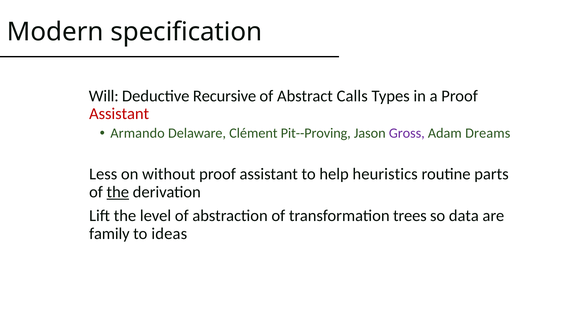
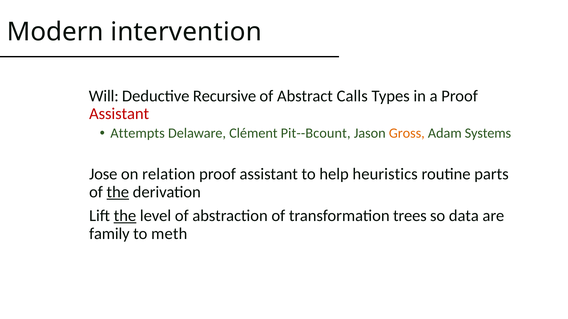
specification: specification -> intervention
Armando: Armando -> Attempts
Pit--Proving: Pit--Proving -> Pit--Bcount
Gross colour: purple -> orange
Dreams: Dreams -> Systems
Less: Less -> Jose
without: without -> relation
the at (125, 216) underline: none -> present
ideas: ideas -> meth
